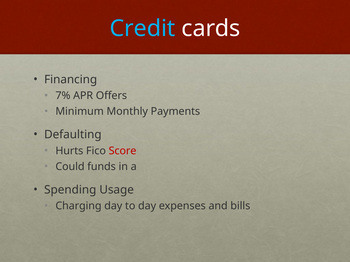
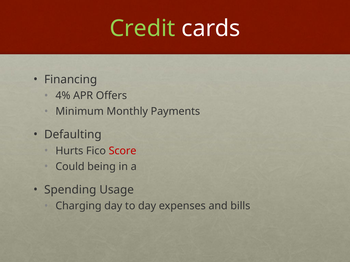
Credit colour: light blue -> light green
7%: 7% -> 4%
funds: funds -> being
